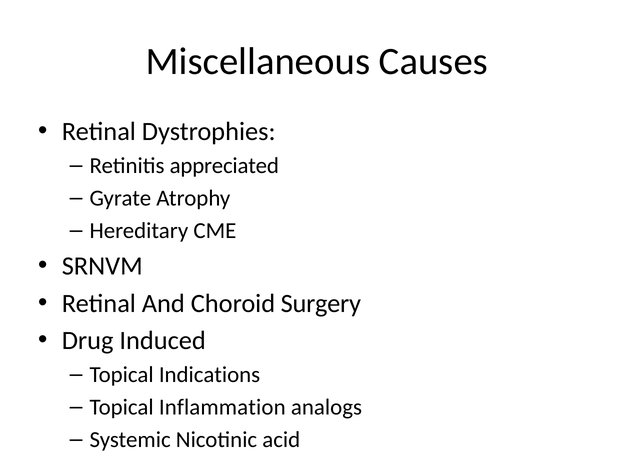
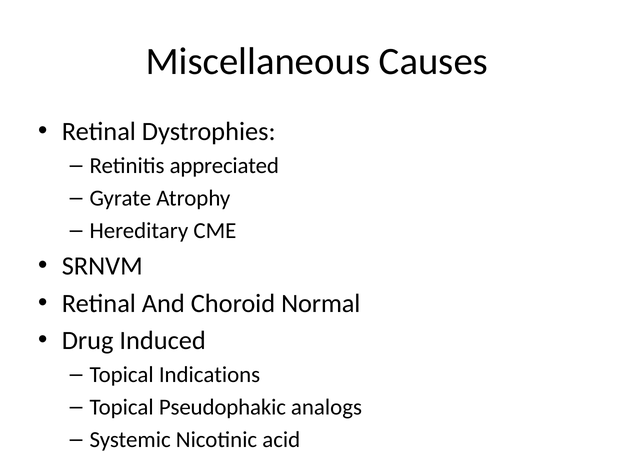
Surgery: Surgery -> Normal
Inflammation: Inflammation -> Pseudophakic
